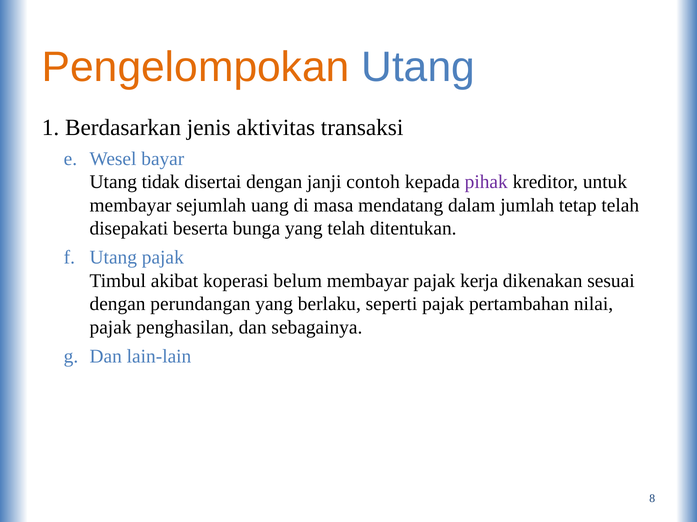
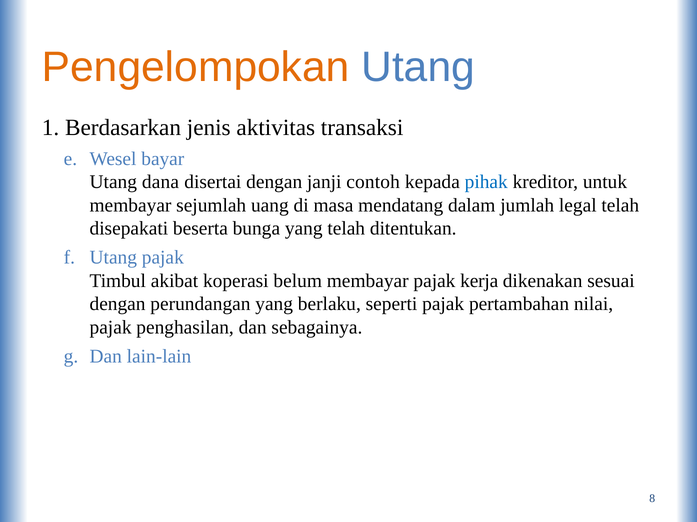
tidak: tidak -> dana
pihak colour: purple -> blue
tetap: tetap -> legal
